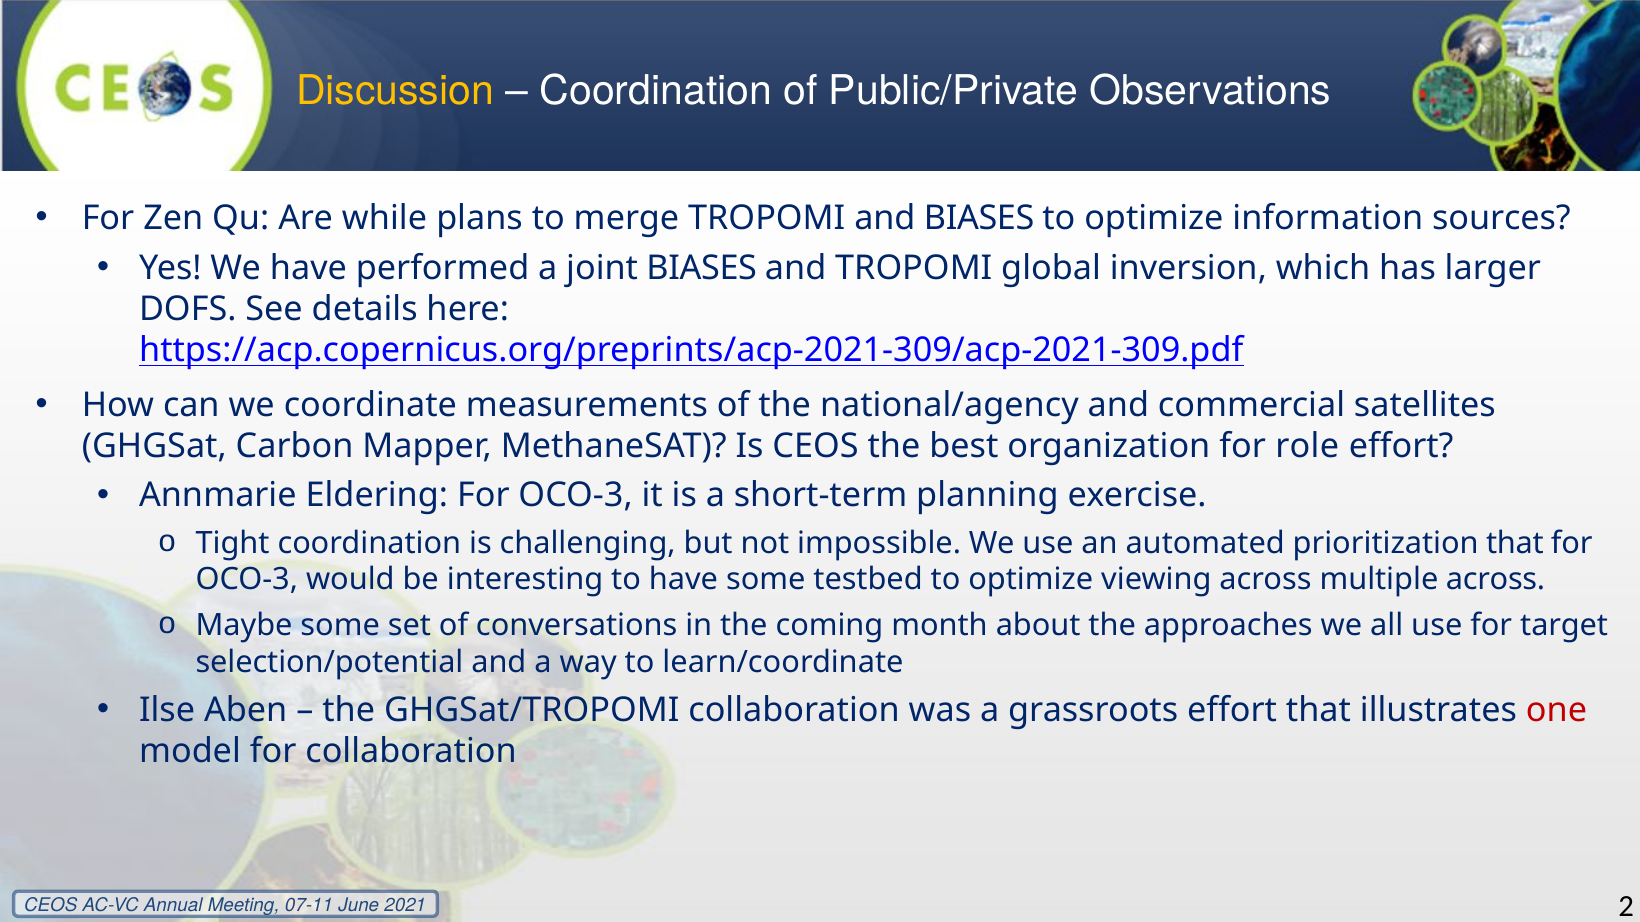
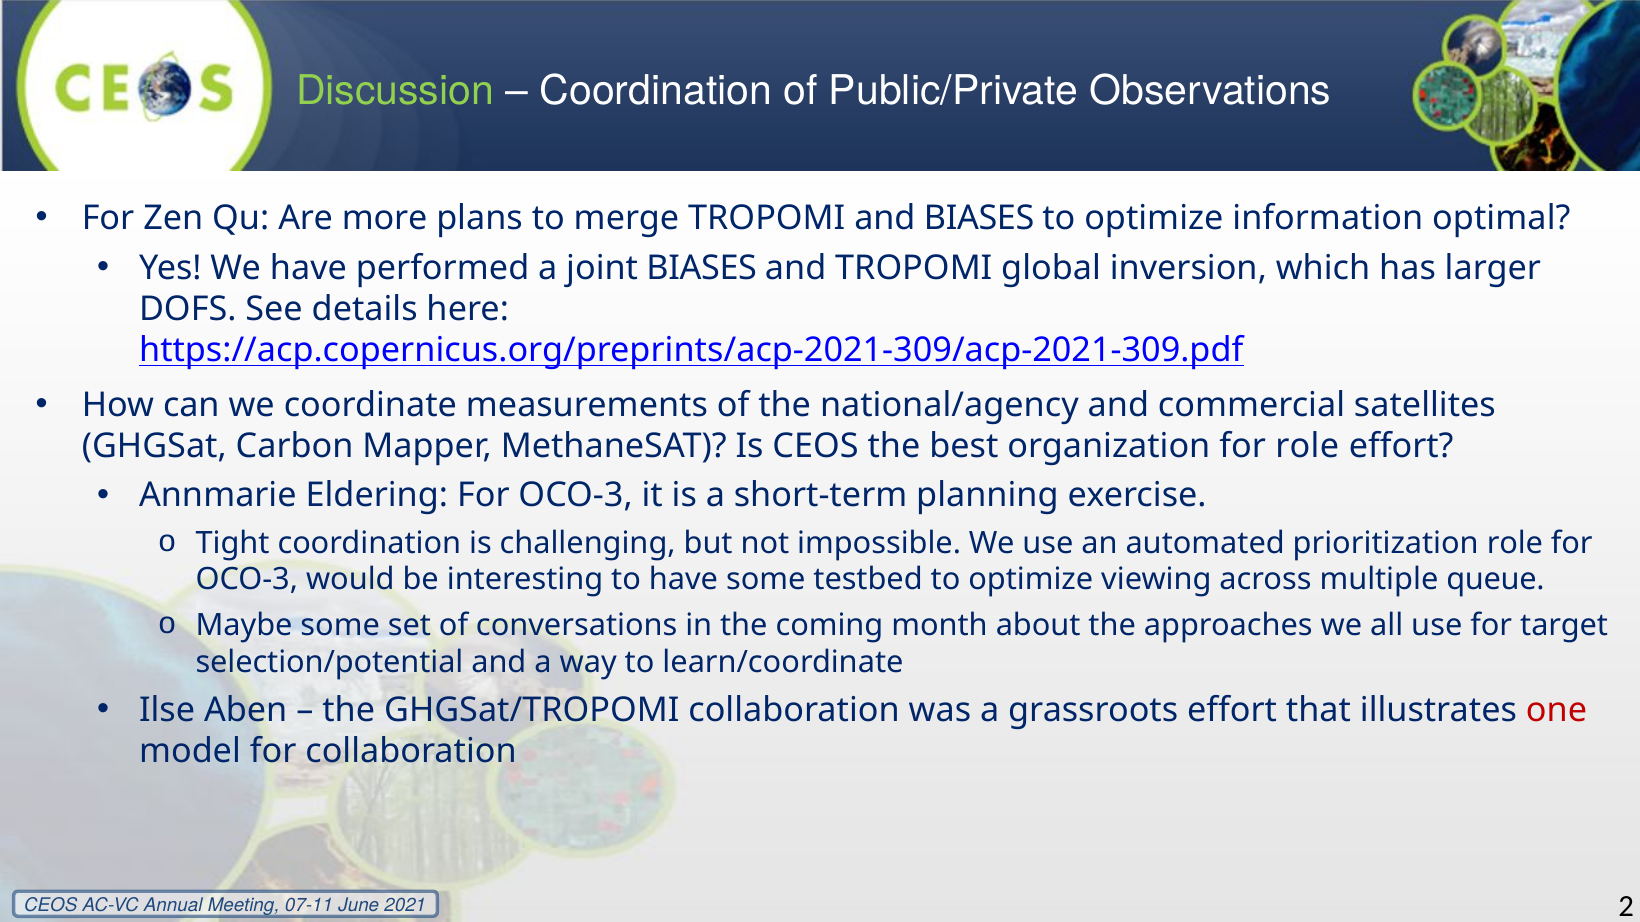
Discussion colour: yellow -> light green
while: while -> more
sources: sources -> optimal
prioritization that: that -> role
multiple across: across -> queue
